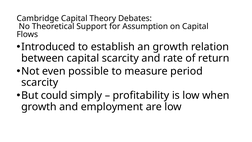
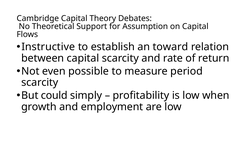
Introduced: Introduced -> Instructive
an growth: growth -> toward
